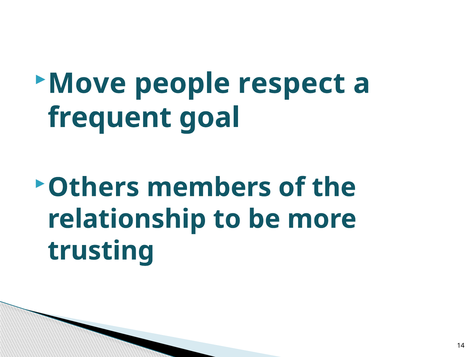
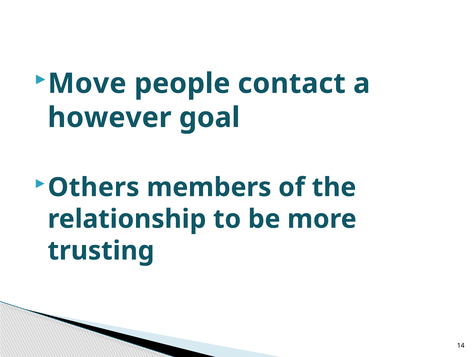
respect: respect -> contact
frequent: frequent -> however
